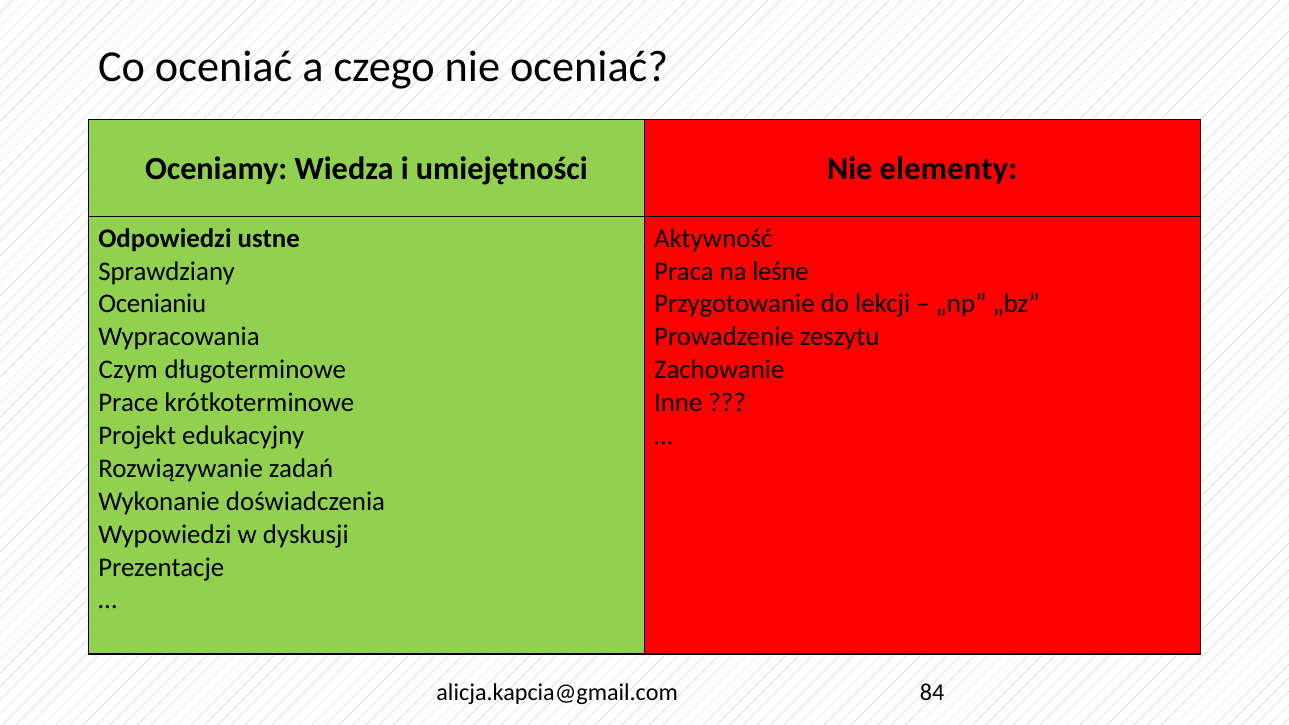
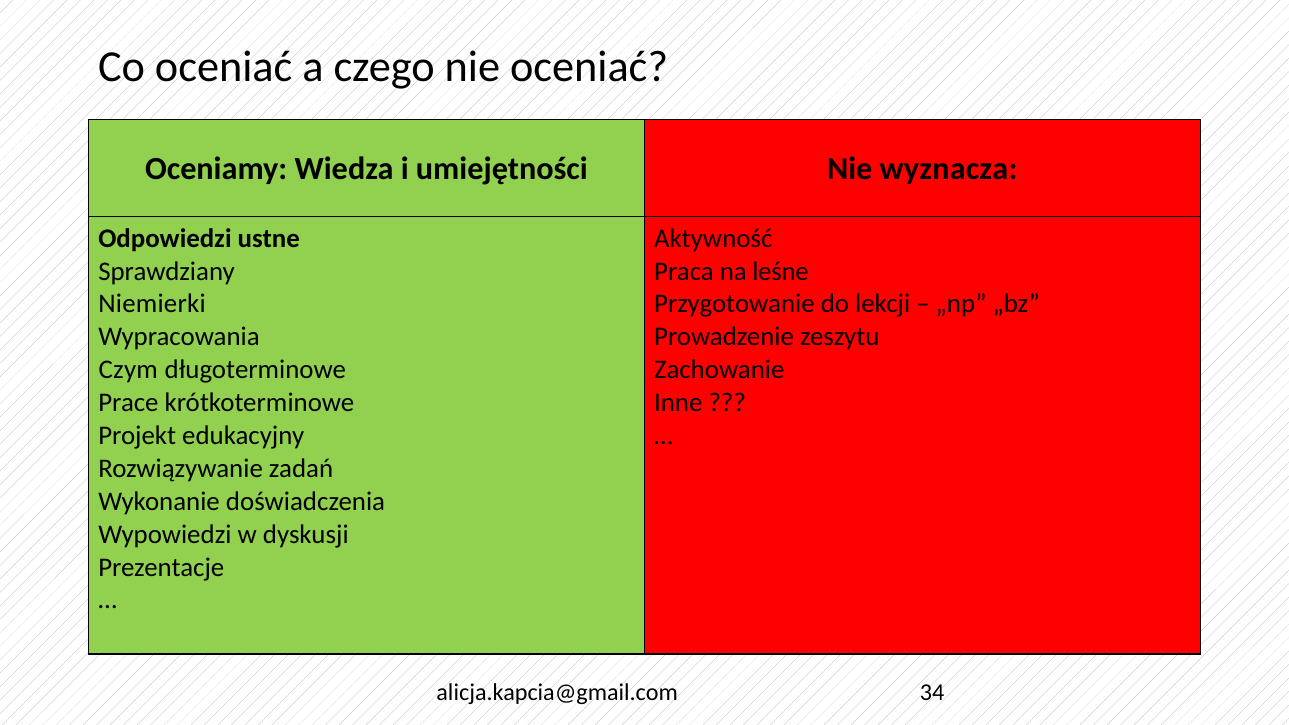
elementy: elementy -> wyznacza
Ocenianiu: Ocenianiu -> Niemierki
84: 84 -> 34
